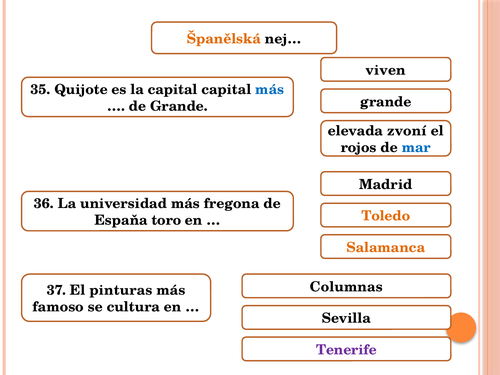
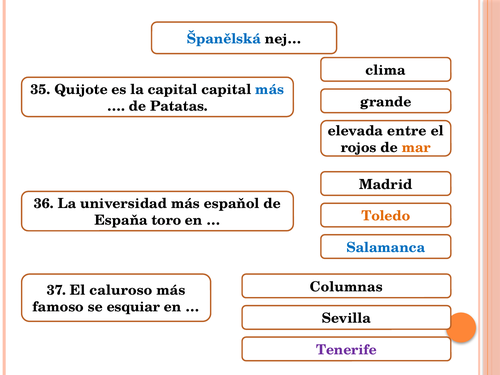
Španělská colour: orange -> blue
viven: viven -> clima
de Grande: Grande -> Patatas
zvoní: zvoní -> entre
mar colour: blue -> orange
fregona: fregona -> espaňol
Salamanca colour: orange -> blue
pinturas: pinturas -> caluroso
cultura: cultura -> esquiar
